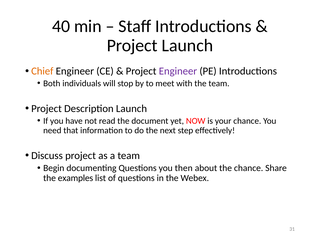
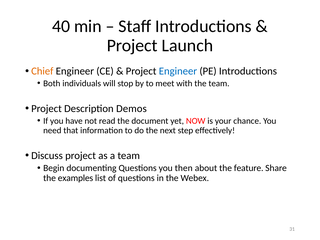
Engineer at (178, 71) colour: purple -> blue
Description Launch: Launch -> Demos
the chance: chance -> feature
